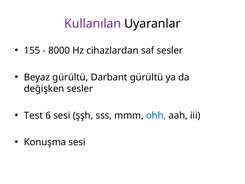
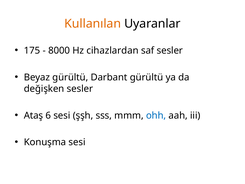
Kullanılan colour: purple -> orange
155: 155 -> 175
Test: Test -> Ataş
